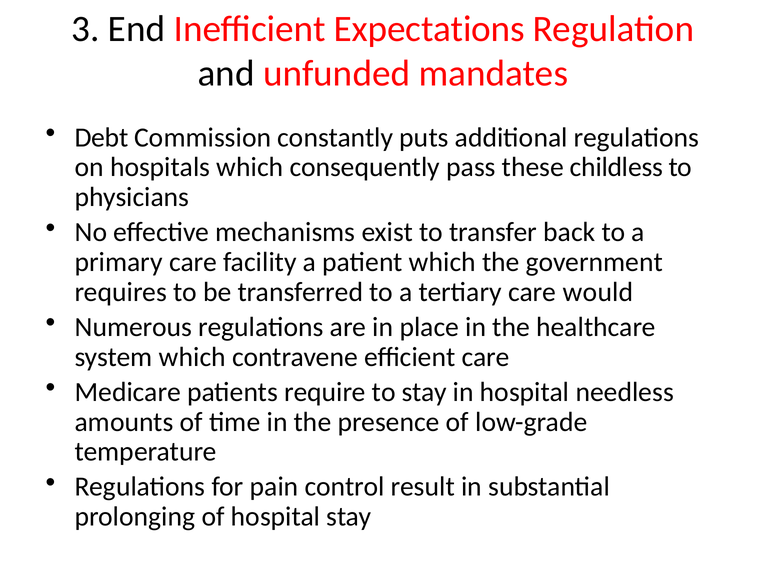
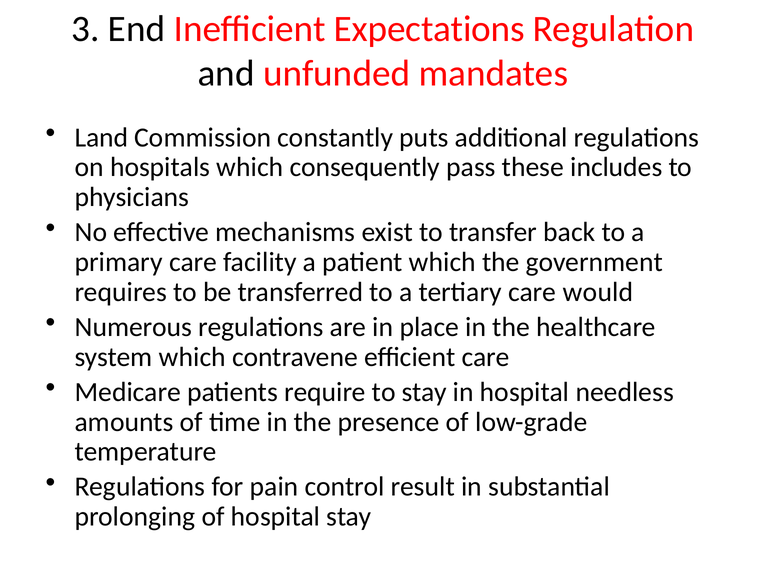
Debt: Debt -> Land
childless: childless -> includes
